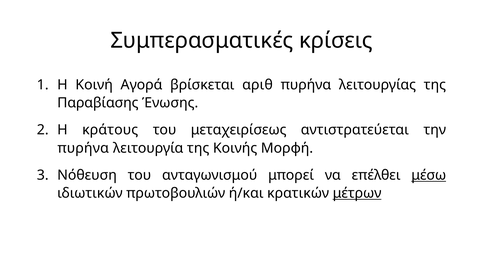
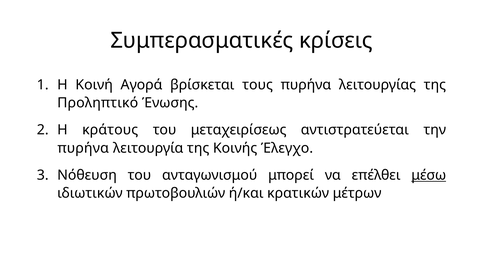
αριθ: αριθ -> τους
Παραβίασης: Παραβίασης -> Προληπτικό
Μορφή: Μορφή -> Έλεγχο
μέτρων underline: present -> none
